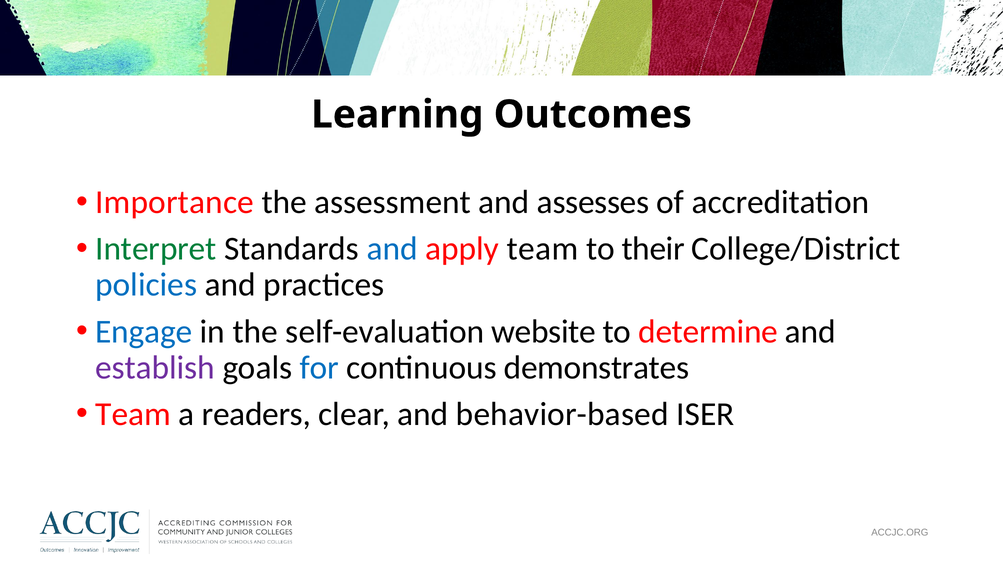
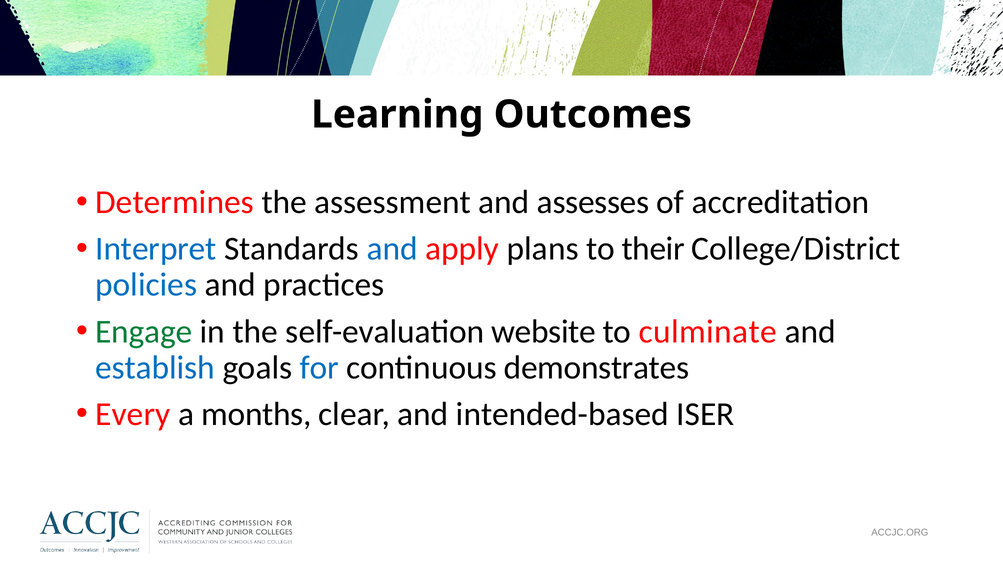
Importance: Importance -> Determines
Interpret colour: green -> blue
apply team: team -> plans
Engage colour: blue -> green
determine: determine -> culminate
establish colour: purple -> blue
Team at (133, 414): Team -> Every
readers: readers -> months
behavior-based: behavior-based -> intended-based
